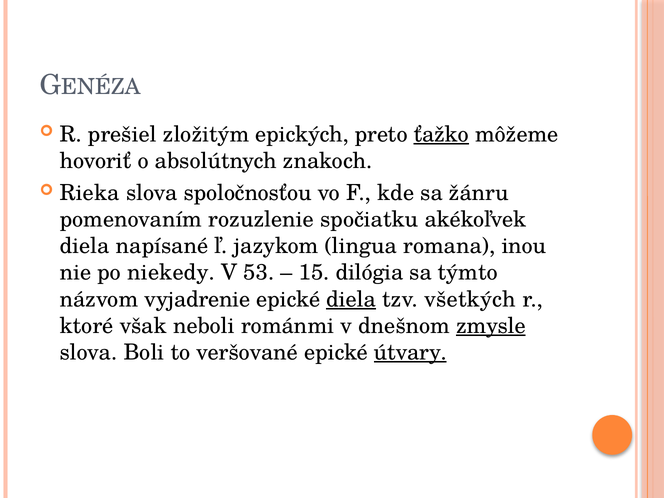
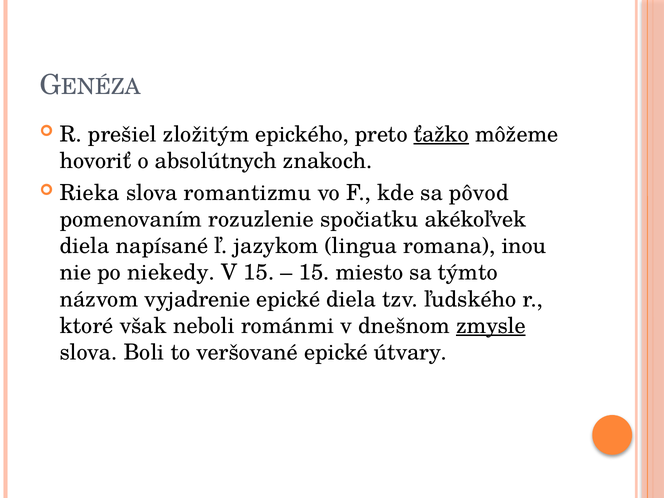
epických: epických -> epického
spoločnosťou: spoločnosťou -> romantizmu
žánru: žánru -> pôvod
V 53: 53 -> 15
dilógia: dilógia -> miesto
diela at (351, 299) underline: present -> none
všetkých: všetkých -> ľudského
útvary underline: present -> none
